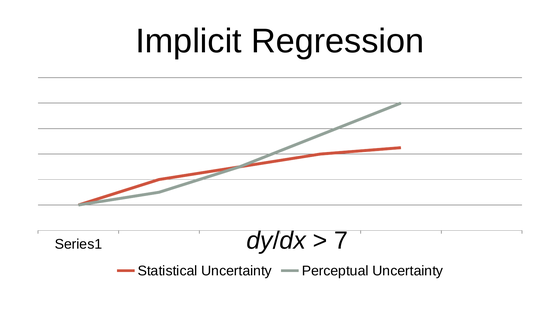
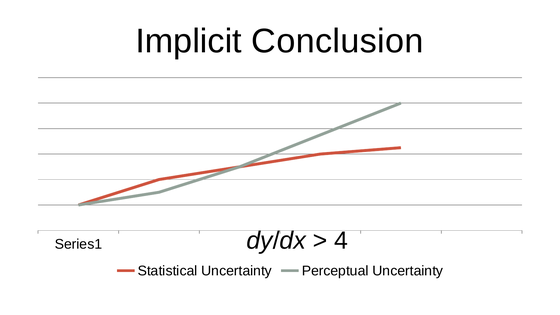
Regression: Regression -> Conclusion
7: 7 -> 4
